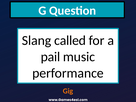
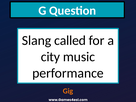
pail: pail -> city
